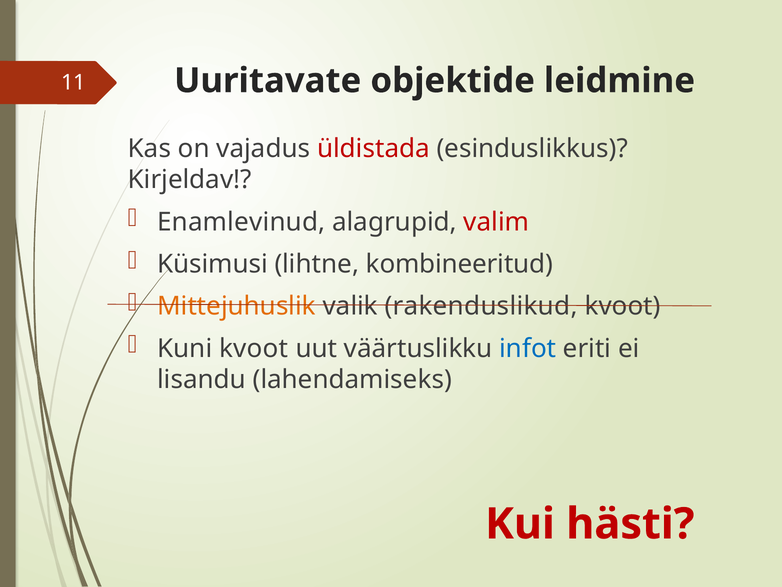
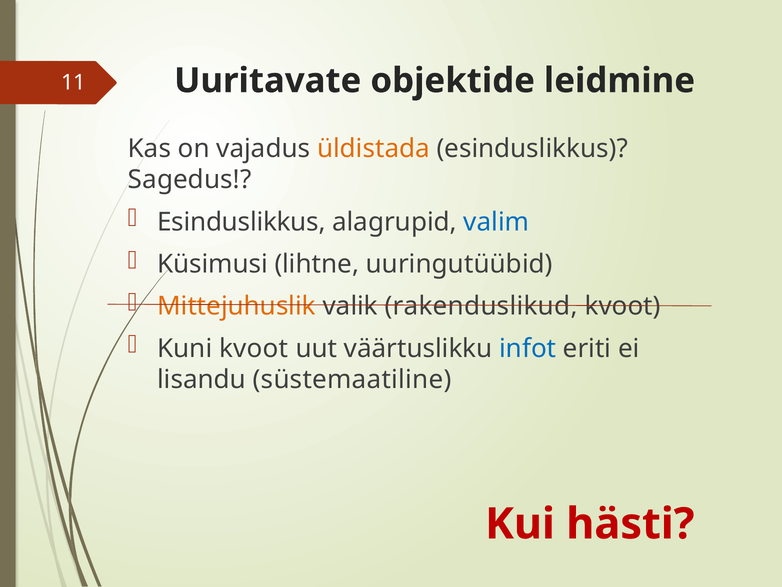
üldistada colour: red -> orange
Kirjeldav: Kirjeldav -> Sagedus
Enamlevinud at (241, 222): Enamlevinud -> Esinduslikkus
valim colour: red -> blue
kombineeritud: kombineeritud -> uuringutüübid
lahendamiseks: lahendamiseks -> süstemaatiline
